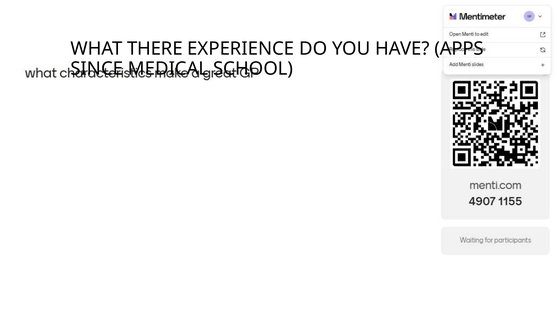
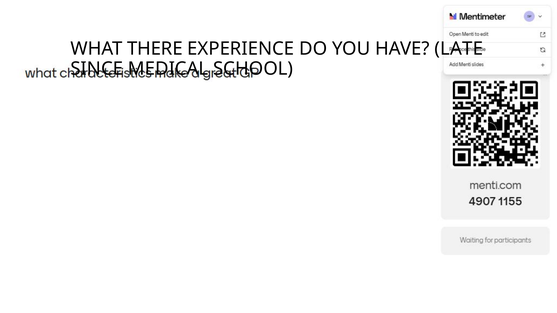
APPS: APPS -> LATE
